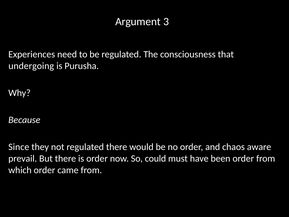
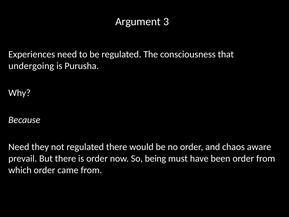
Since at (19, 147): Since -> Need
could: could -> being
